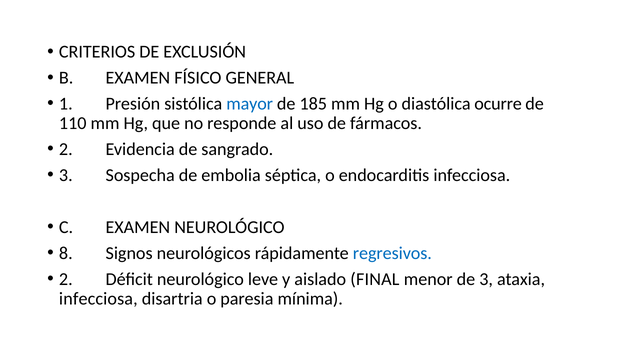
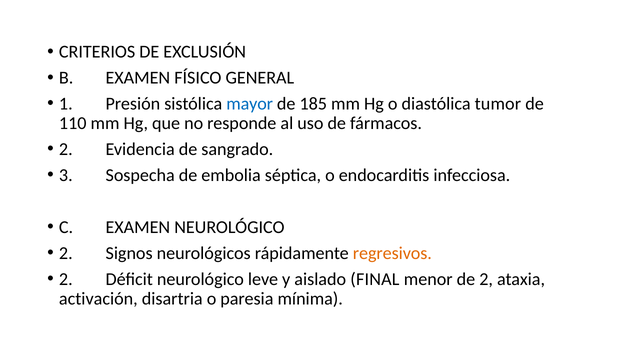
ocurre: ocurre -> tumor
8 at (66, 253): 8 -> 2
regresivos colour: blue -> orange
de 3: 3 -> 2
infecciosa at (98, 299): infecciosa -> activación
